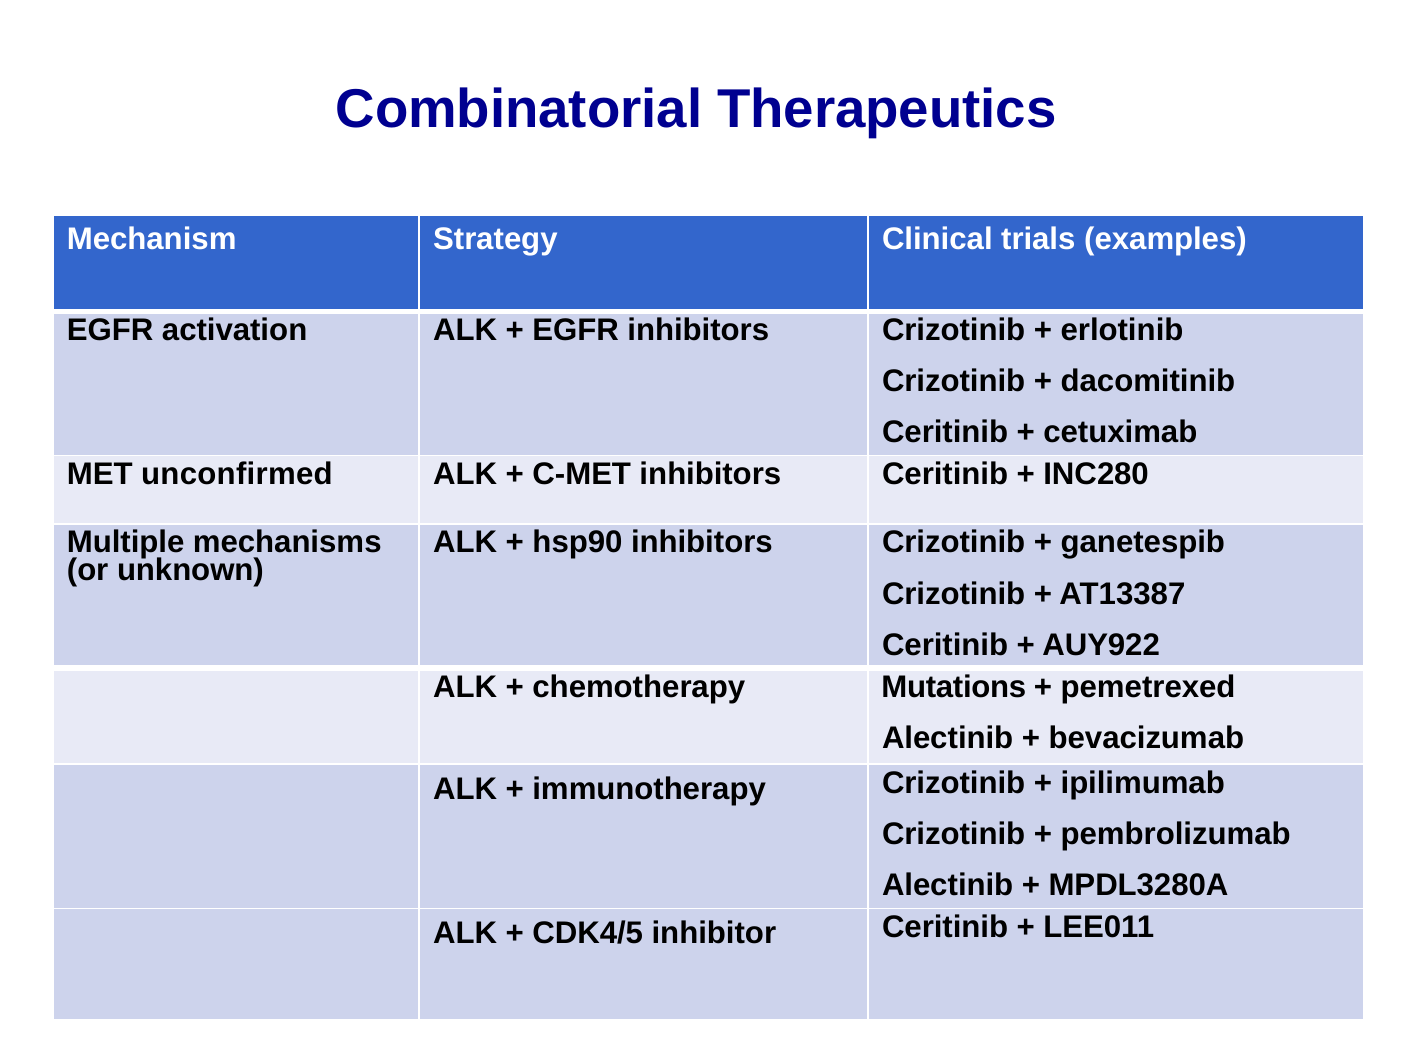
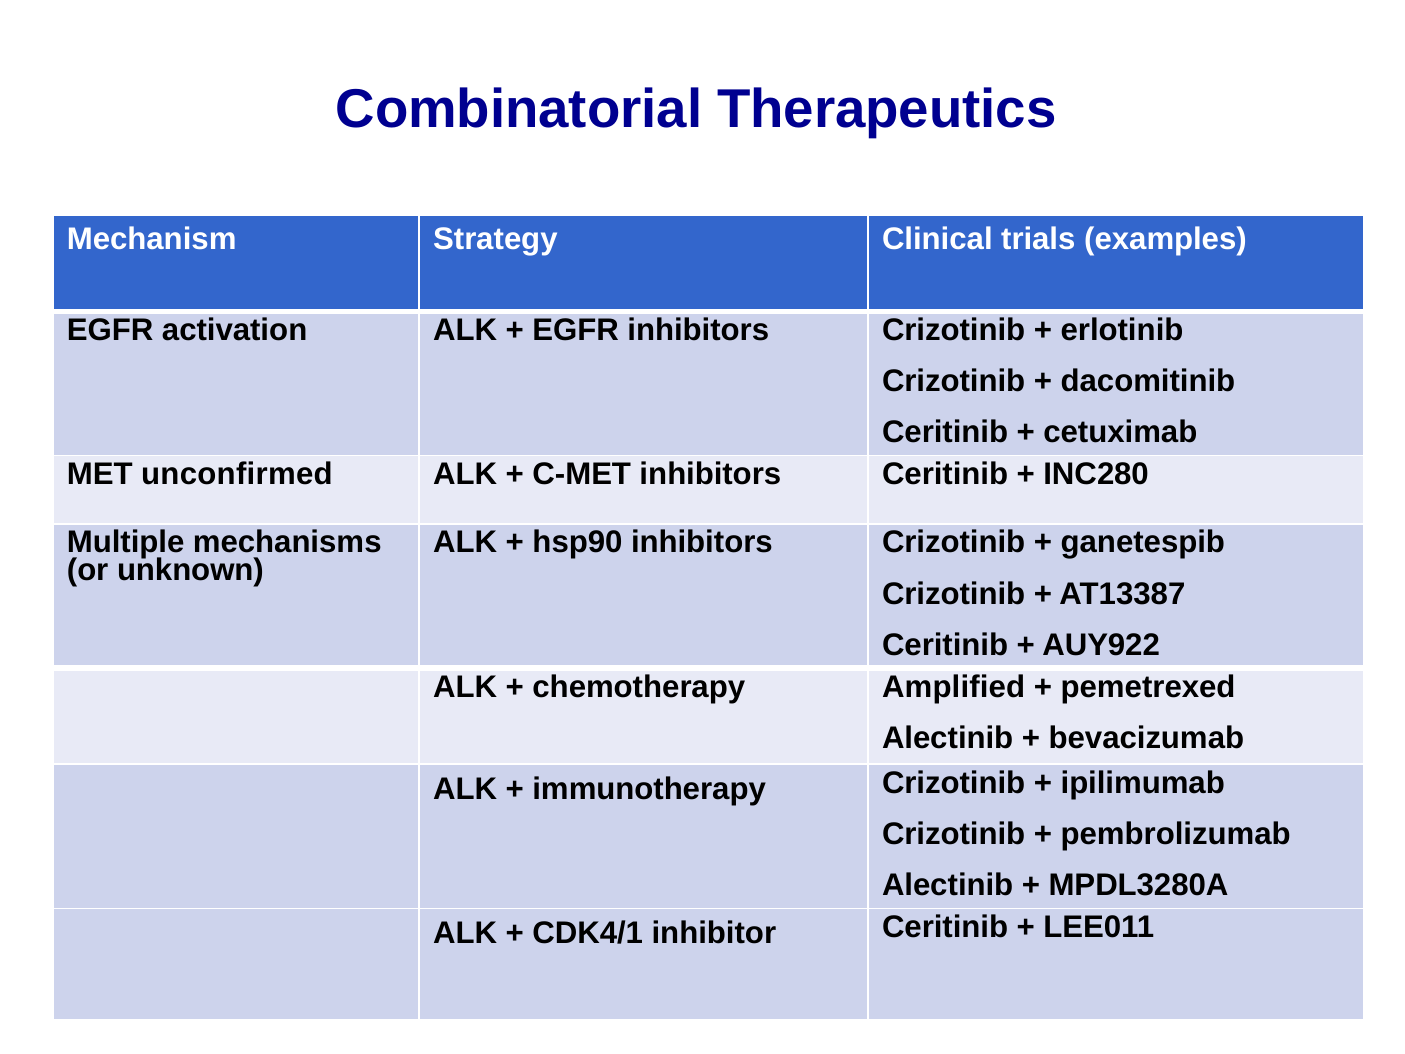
Mutations: Mutations -> Amplified
CDK4/5: CDK4/5 -> CDK4/1
